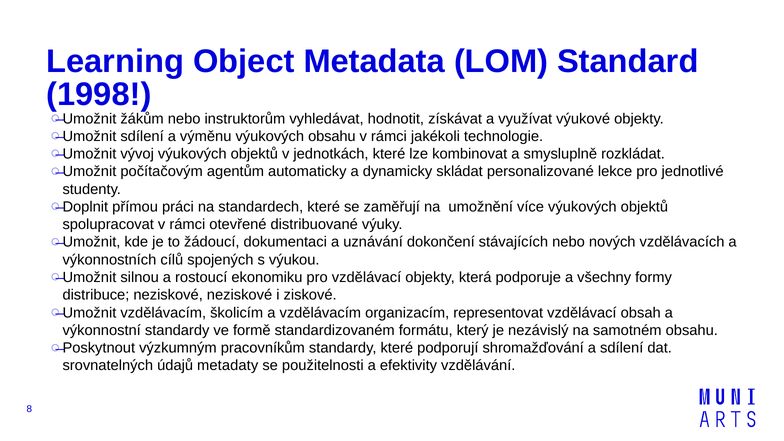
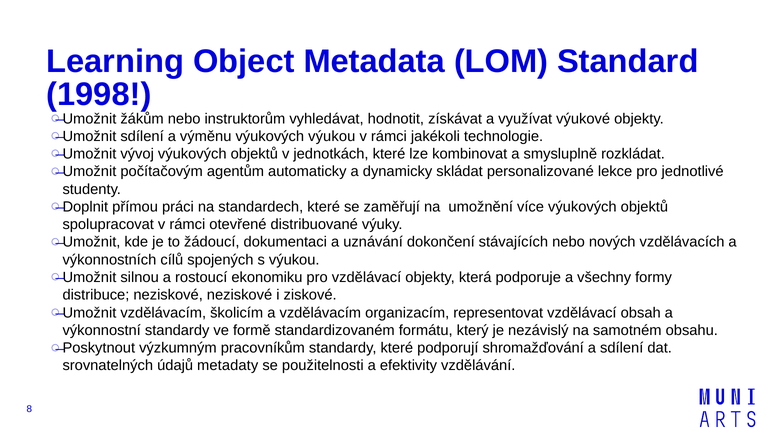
výukových obsahu: obsahu -> výukou
